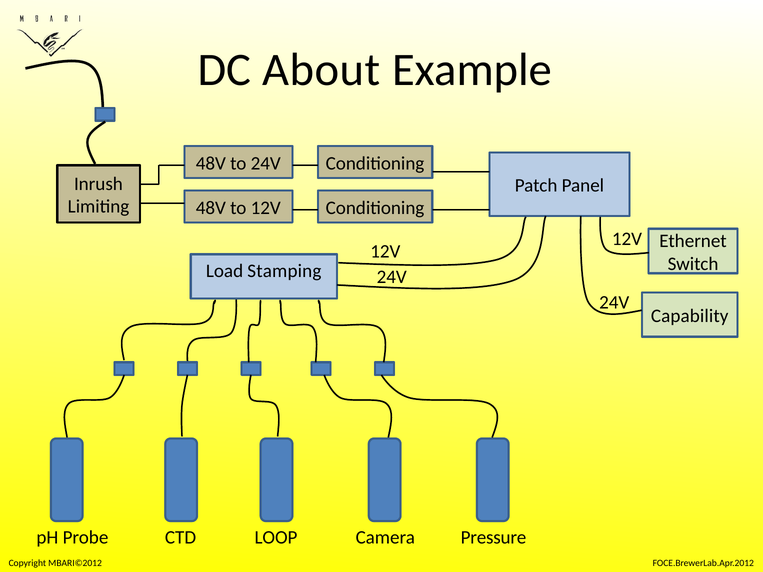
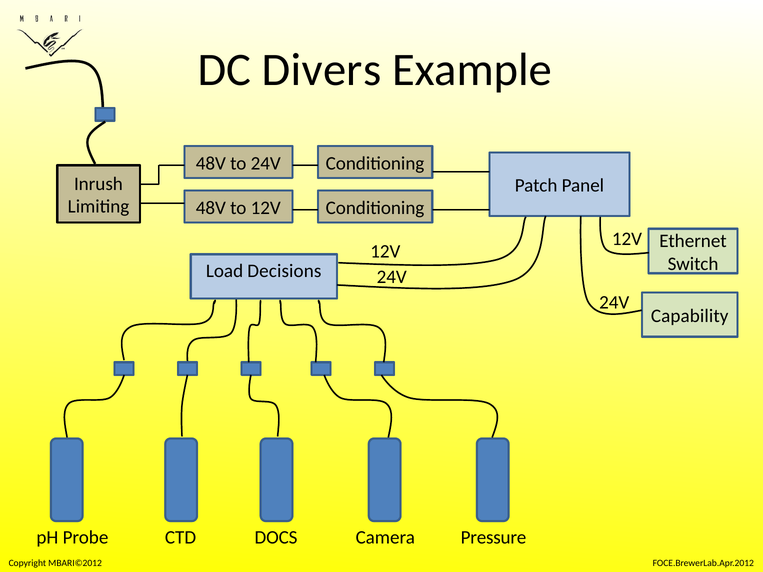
About: About -> Divers
Stamping: Stamping -> Decisions
LOOP: LOOP -> DOCS
